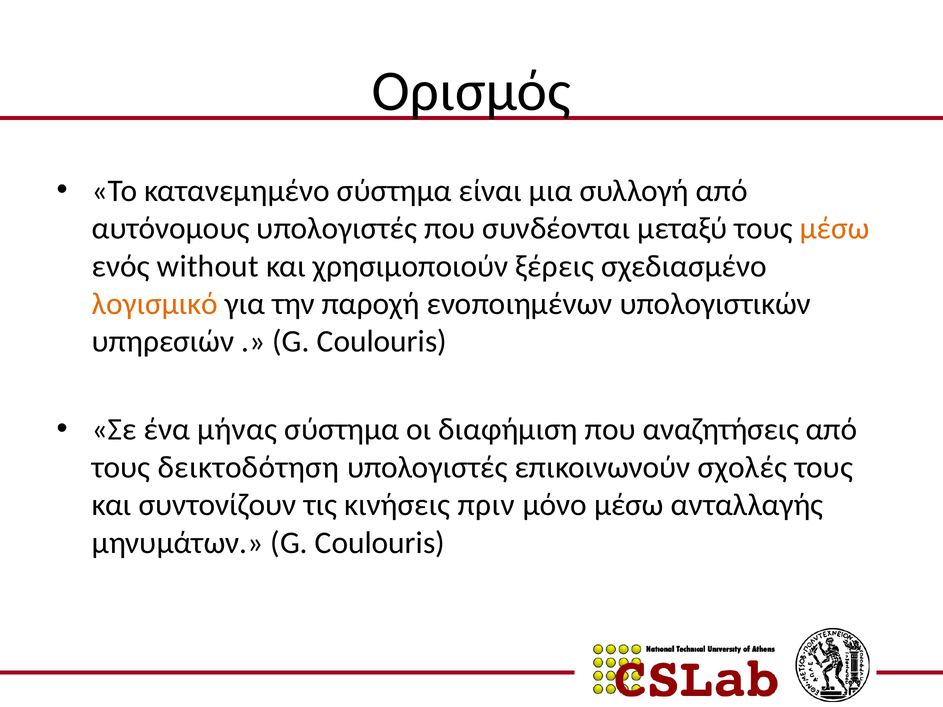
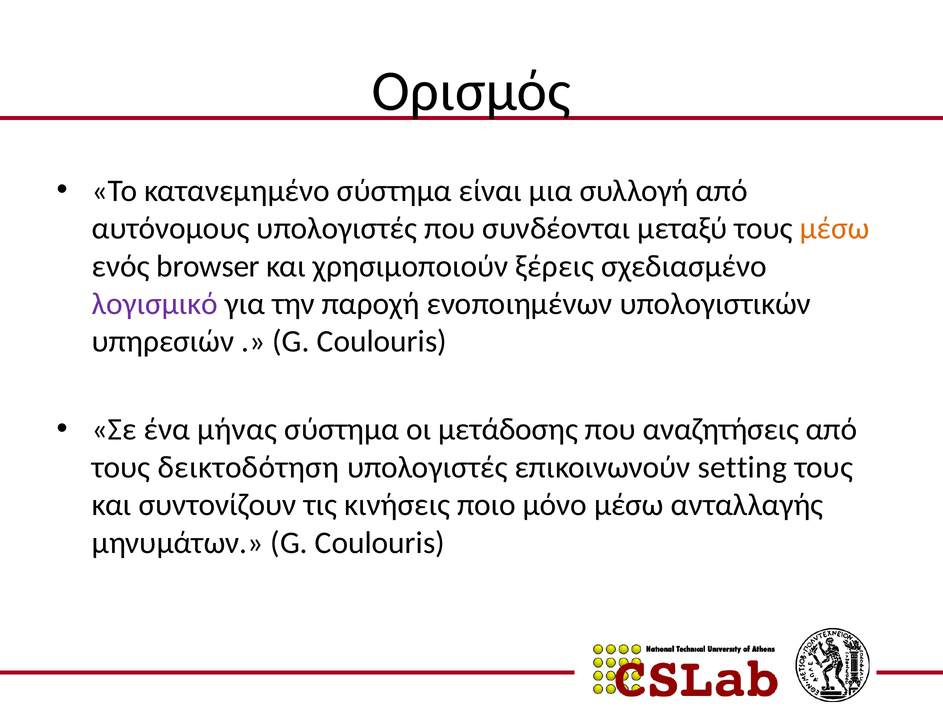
without: without -> browser
λογισμικό colour: orange -> purple
διαφήμιση: διαφήμιση -> μετάδοσης
σχολές: σχολές -> setting
πριν: πριν -> ποιο
